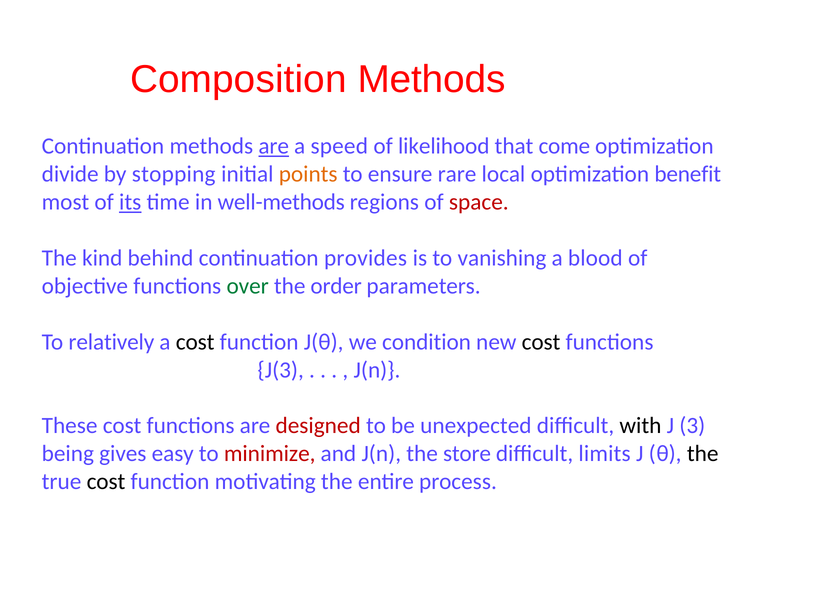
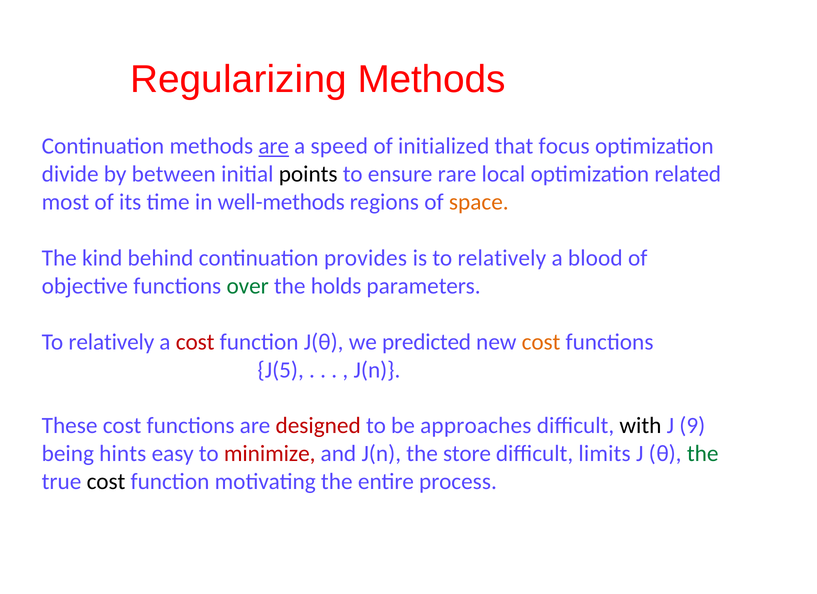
Composition: Composition -> Regularizing
likelihood: likelihood -> initialized
come: come -> focus
stopping: stopping -> between
points colour: orange -> black
benefit: benefit -> related
its underline: present -> none
space colour: red -> orange
is to vanishing: vanishing -> relatively
order: order -> holds
cost at (195, 342) colour: black -> red
condition: condition -> predicted
cost at (541, 342) colour: black -> orange
J(3: J(3 -> J(5
unexpected: unexpected -> approaches
3: 3 -> 9
gives: gives -> hints
the at (703, 454) colour: black -> green
